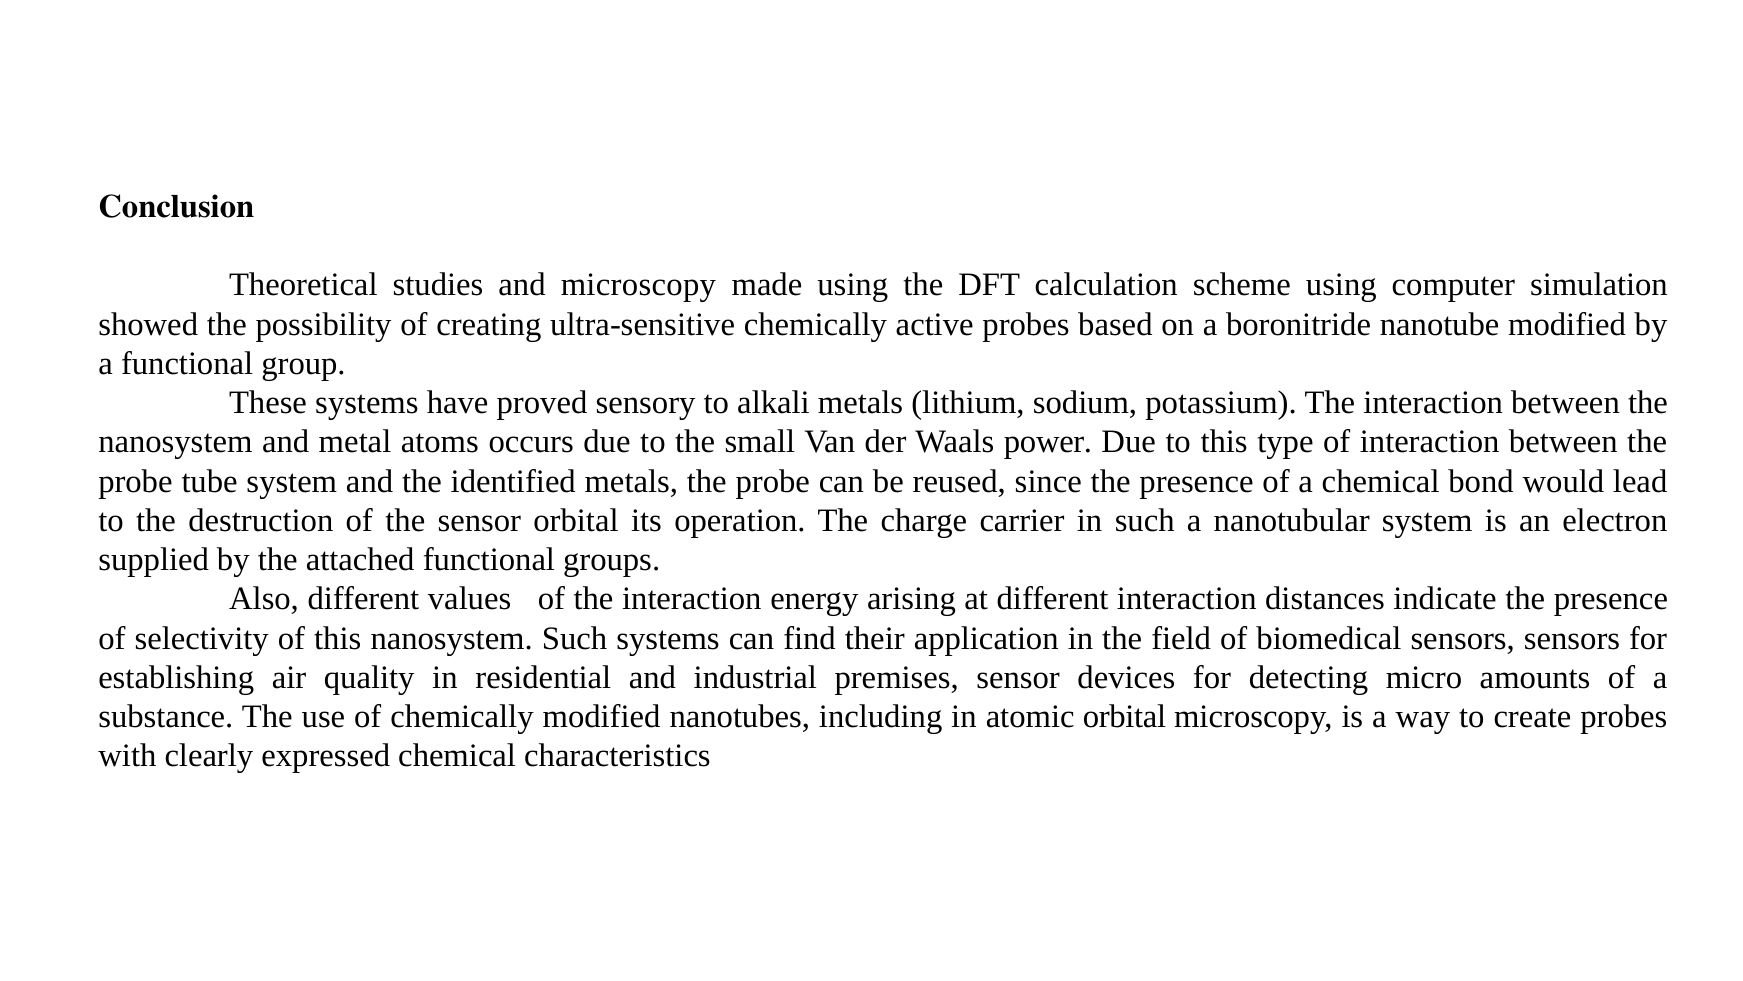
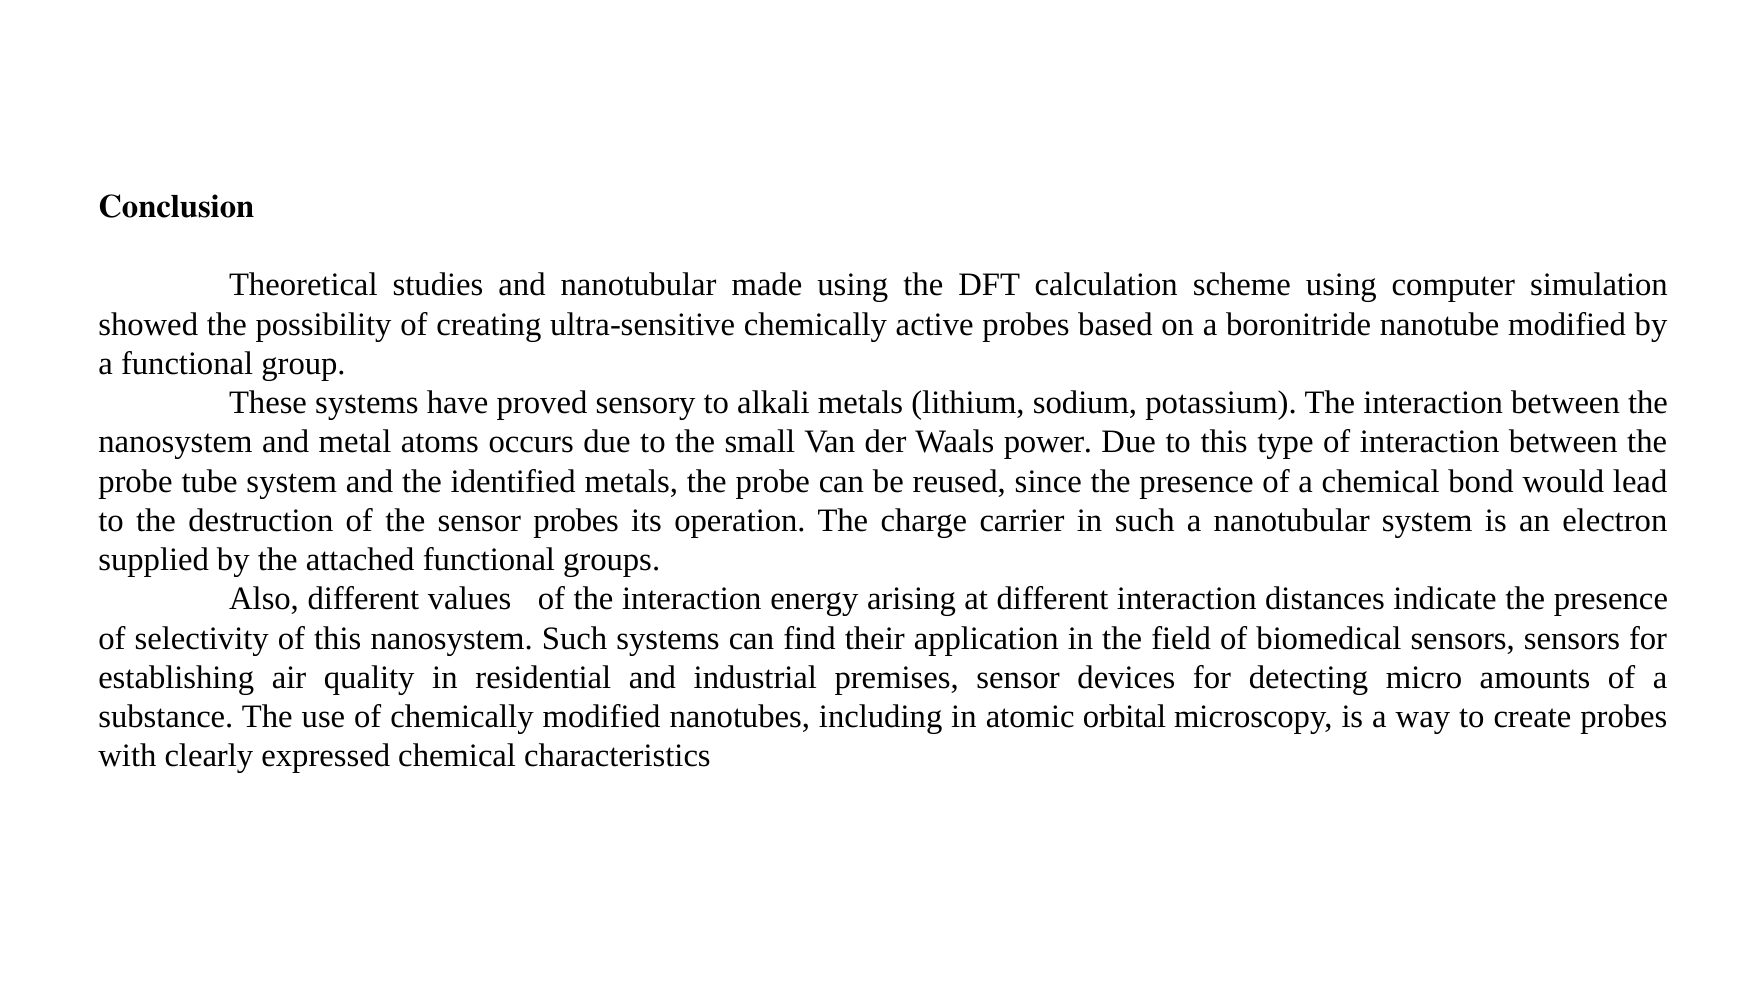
and microscopy: microscopy -> nanotubular
sensor orbital: orbital -> probes
